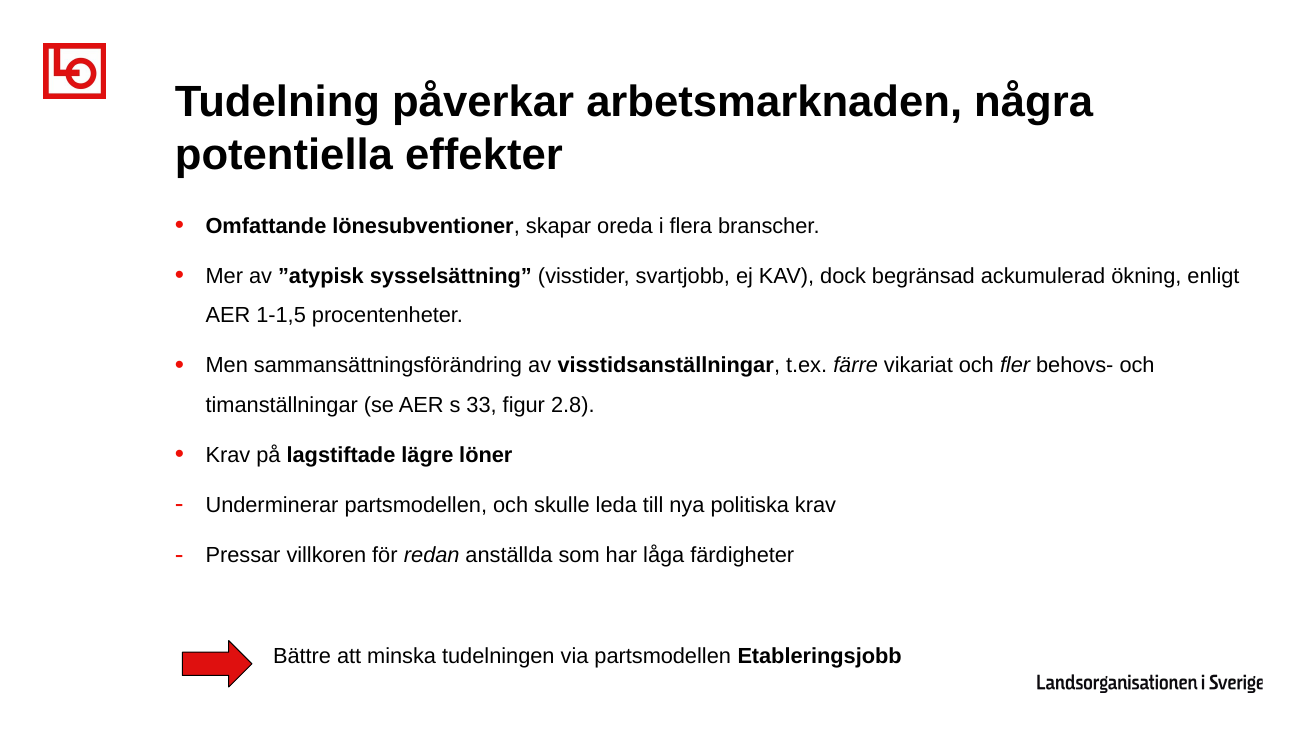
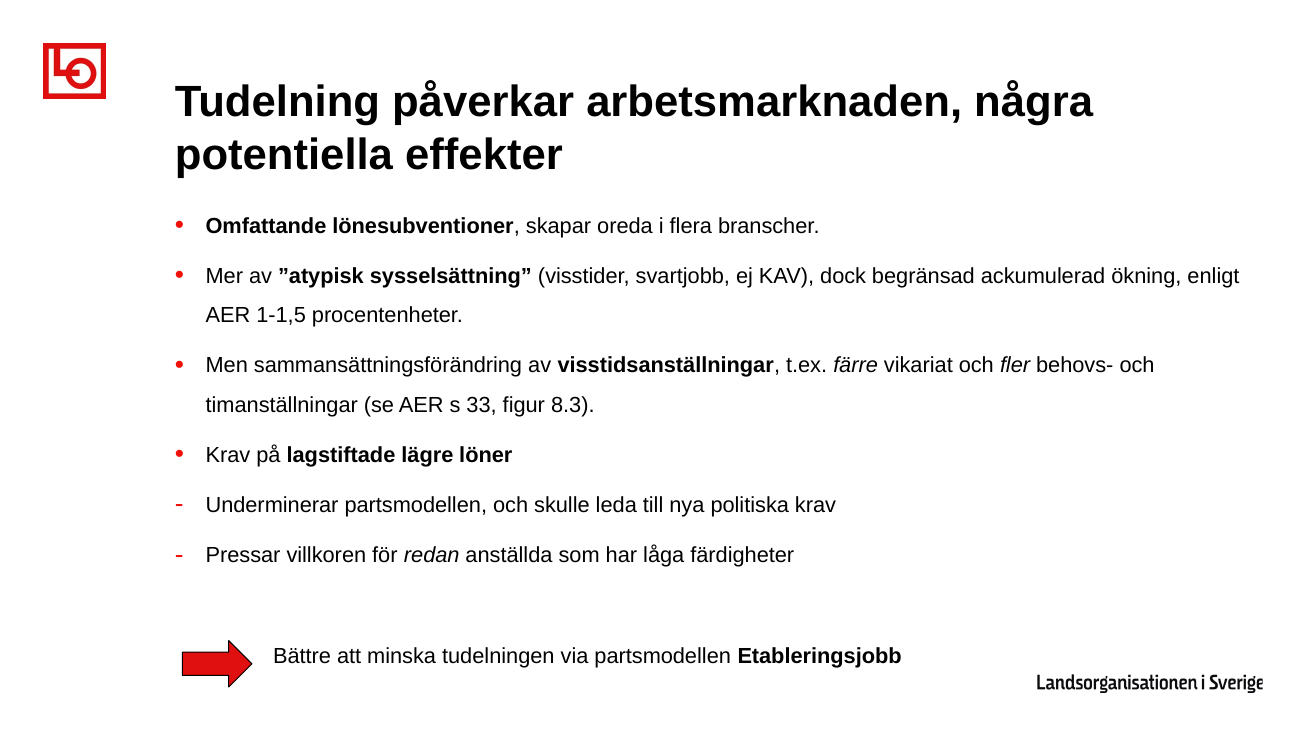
2.8: 2.8 -> 8.3
